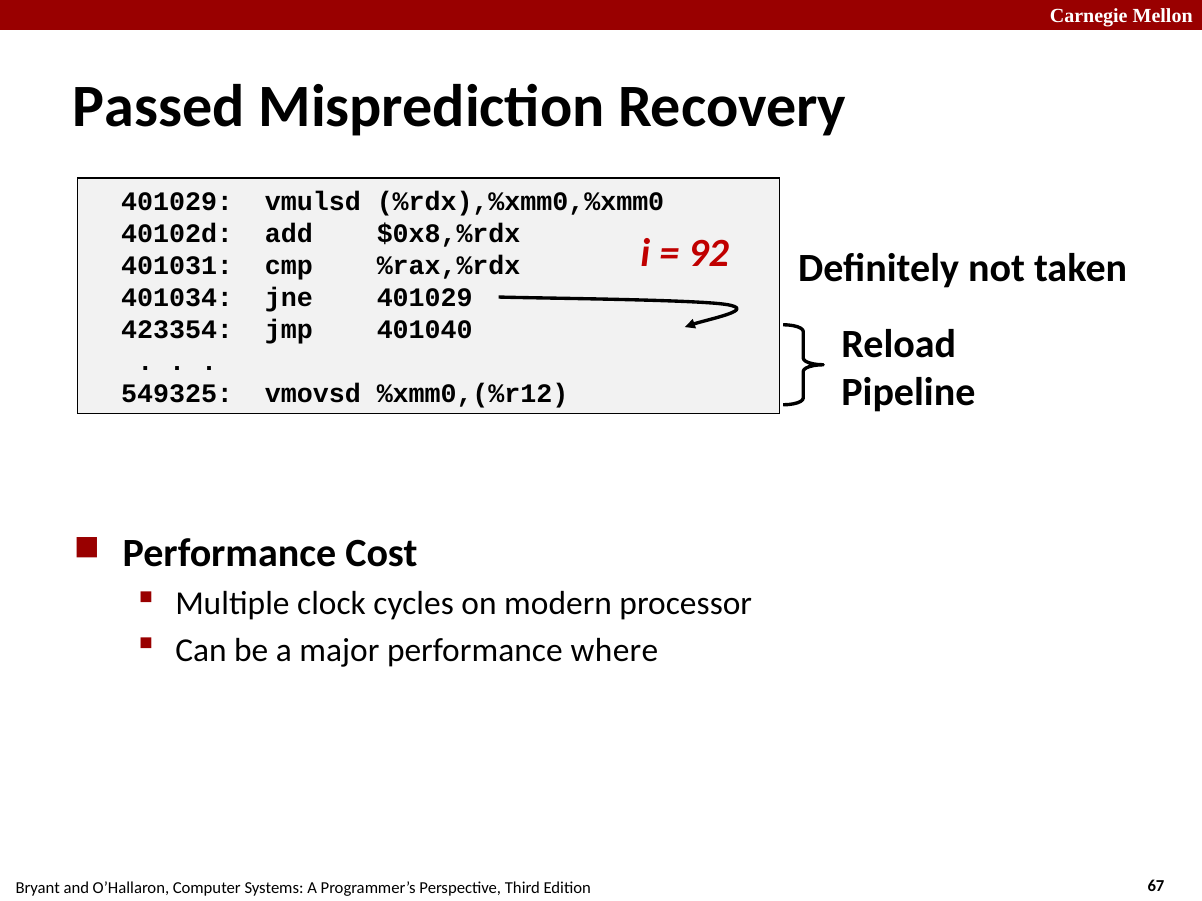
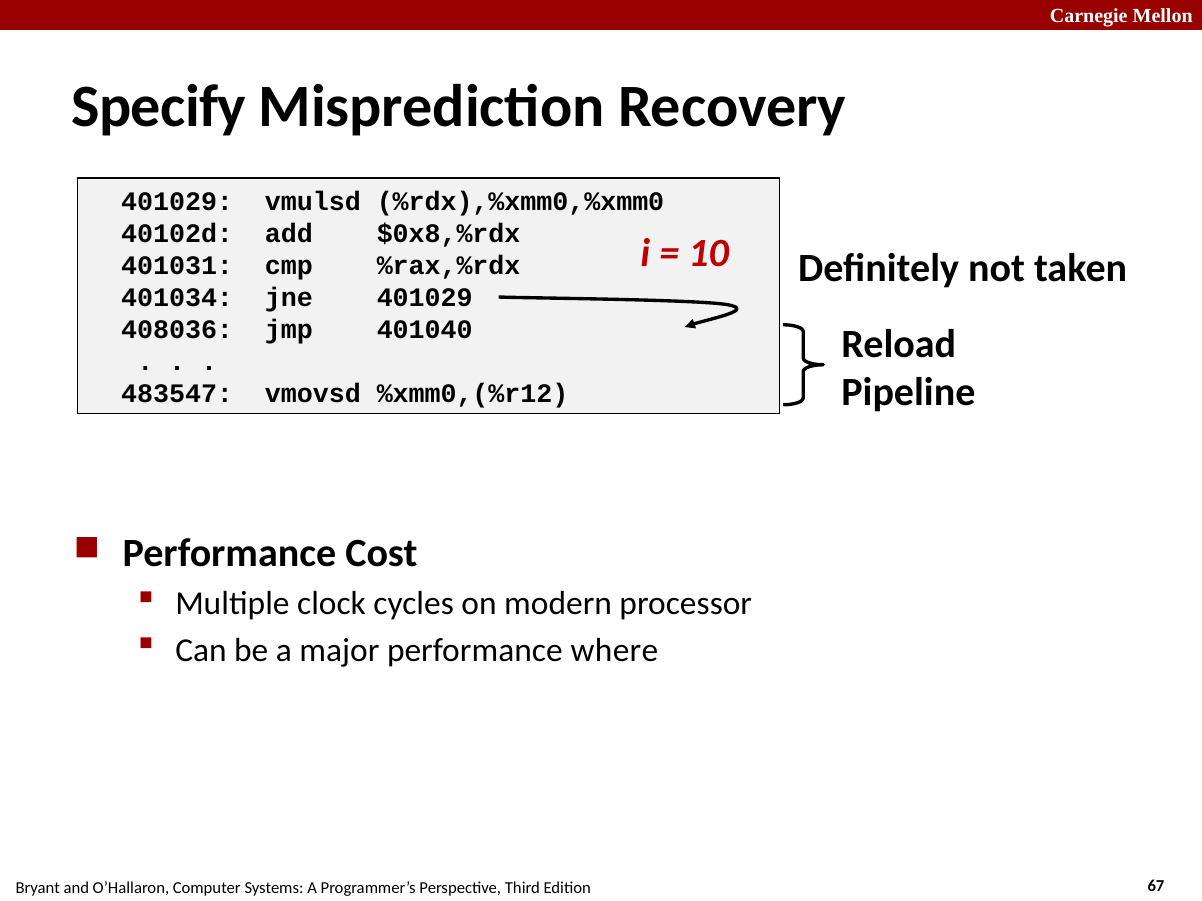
Passed: Passed -> Specify
92: 92 -> 10
423354: 423354 -> 408036
549325: 549325 -> 483547
